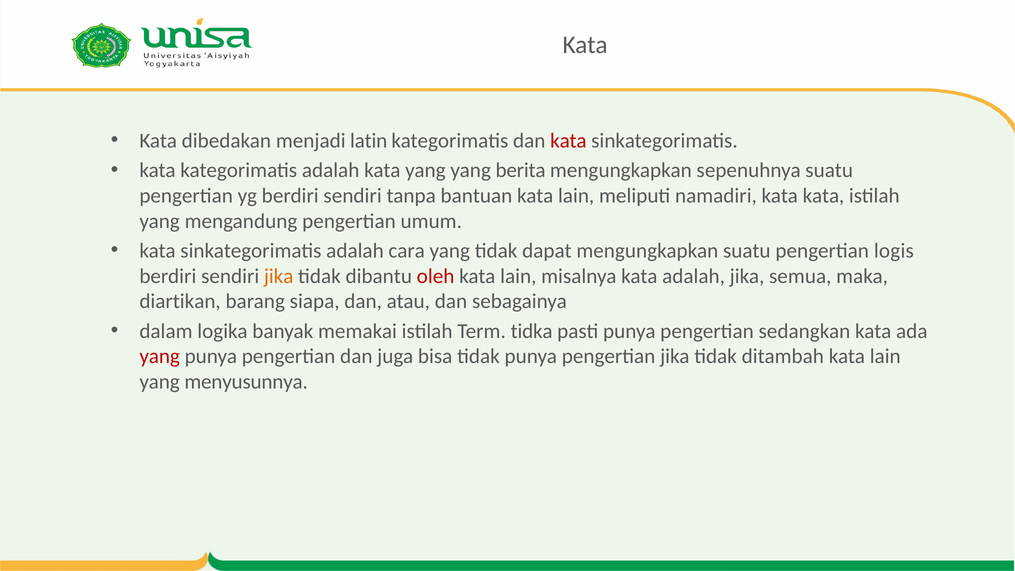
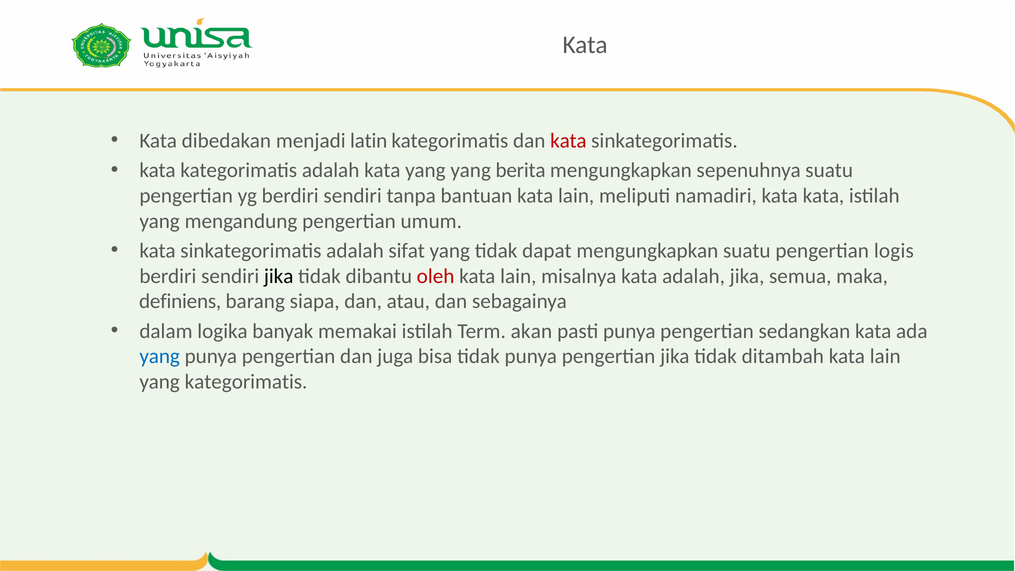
cara: cara -> sifat
jika at (279, 276) colour: orange -> black
diartikan: diartikan -> definiens
tidka: tidka -> akan
yang at (160, 356) colour: red -> blue
yang menyusunnya: menyusunnya -> kategorimatis
